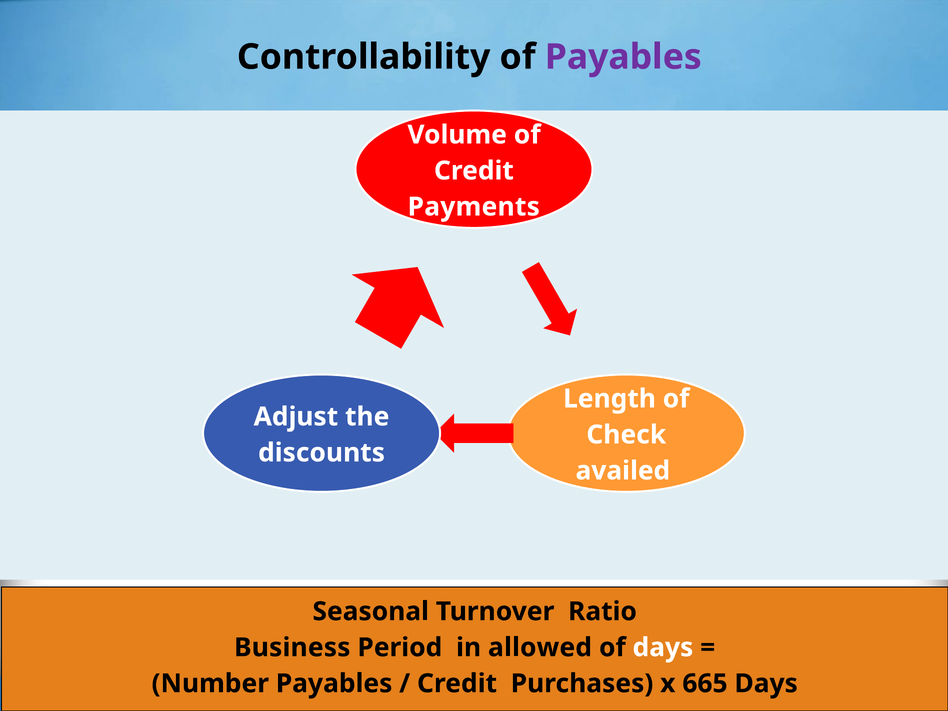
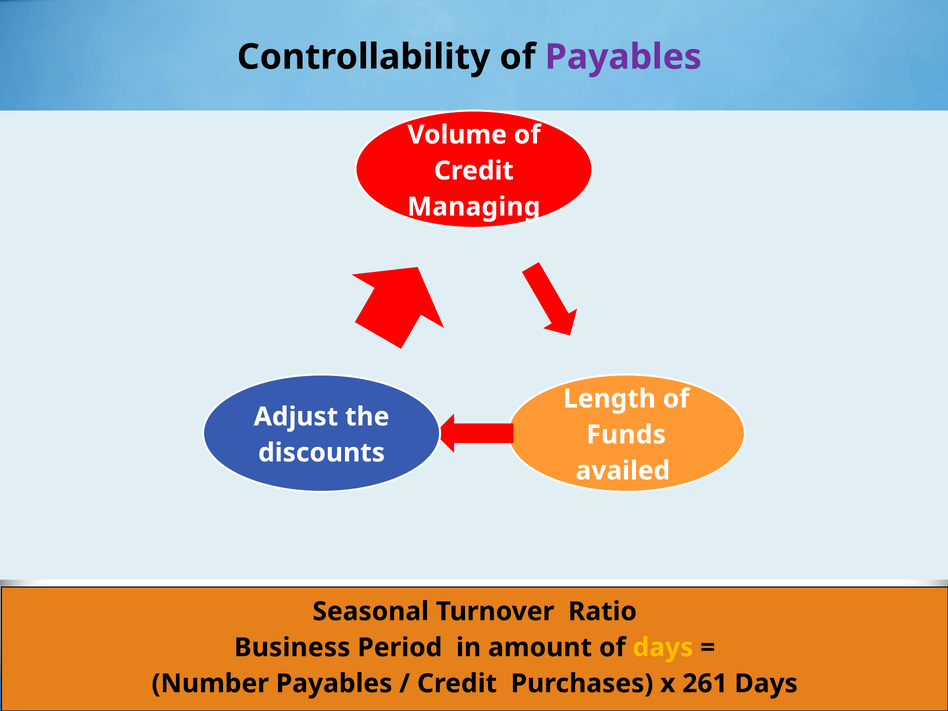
Payments: Payments -> Managing
Check: Check -> Funds
allowed: allowed -> amount
days at (663, 648) colour: white -> yellow
665: 665 -> 261
